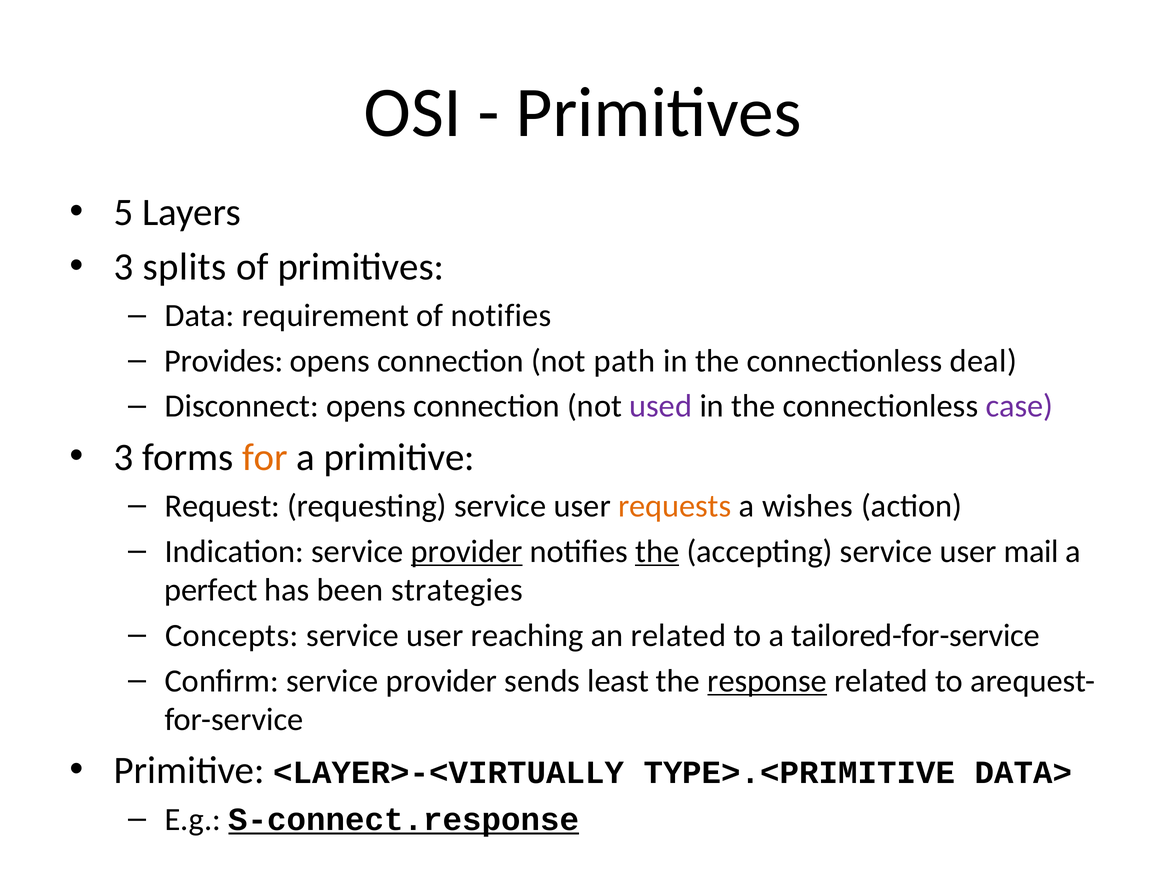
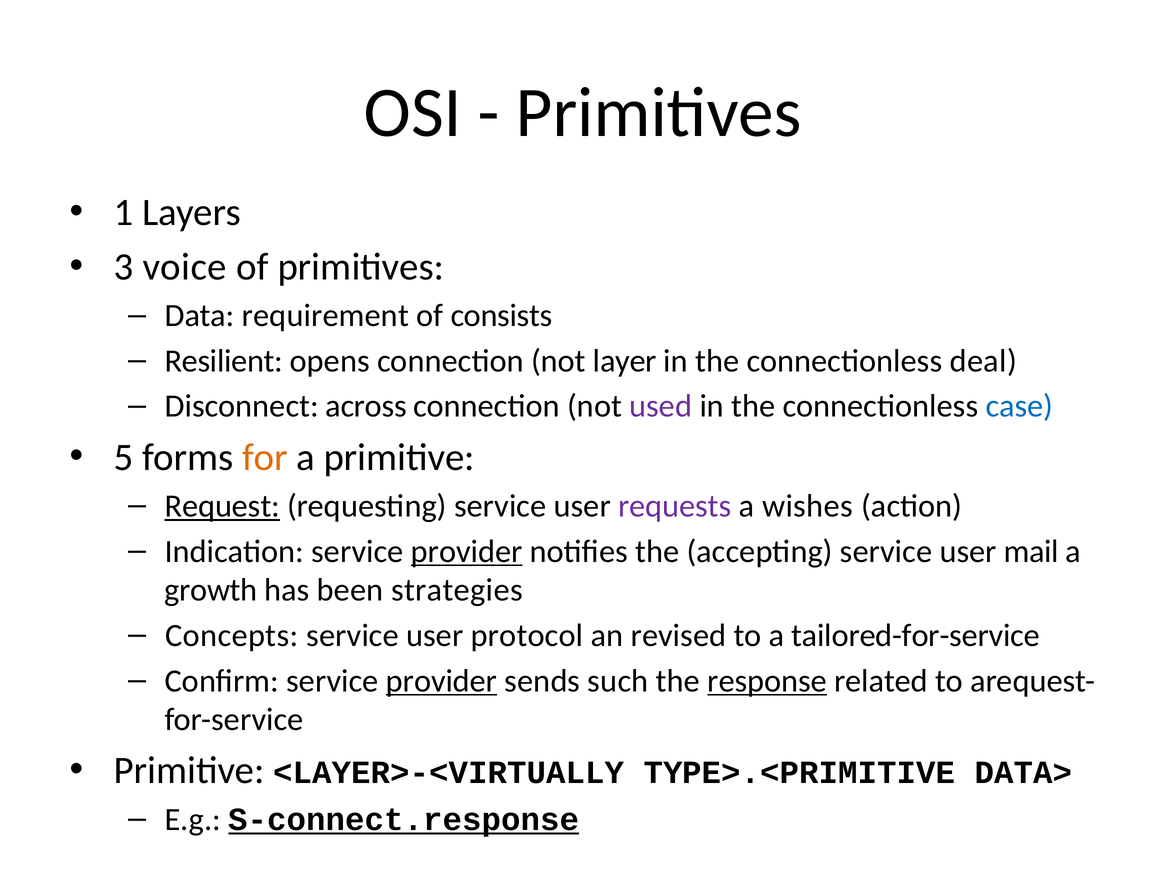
5: 5 -> 1
splits: splits -> voice
of notifies: notifies -> consists
Provides: Provides -> Resilient
path: path -> layer
Disconnect opens: opens -> across
case colour: purple -> blue
3 at (124, 458): 3 -> 5
Request underline: none -> present
requests colour: orange -> purple
the at (657, 552) underline: present -> none
perfect: perfect -> growth
reaching: reaching -> protocol
an related: related -> revised
provider at (442, 681) underline: none -> present
least: least -> such
